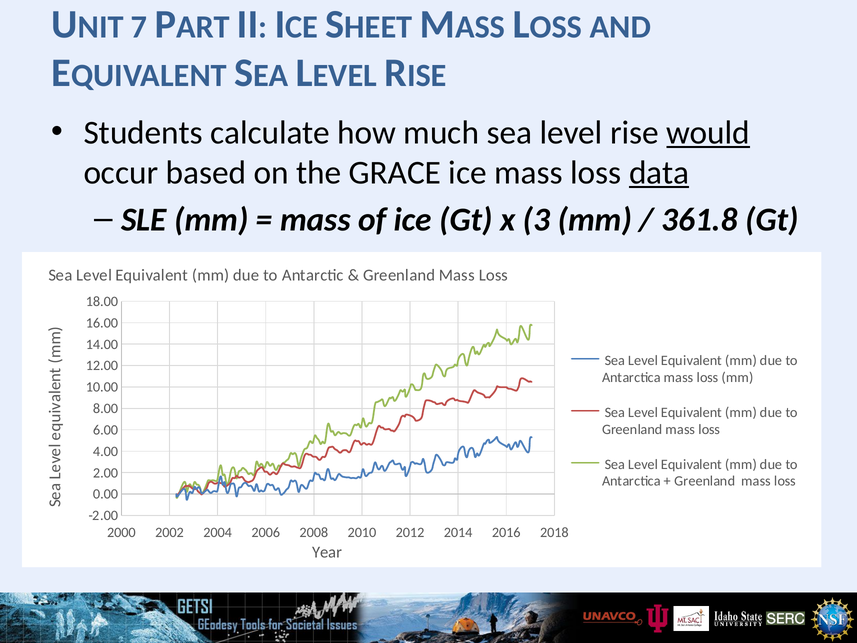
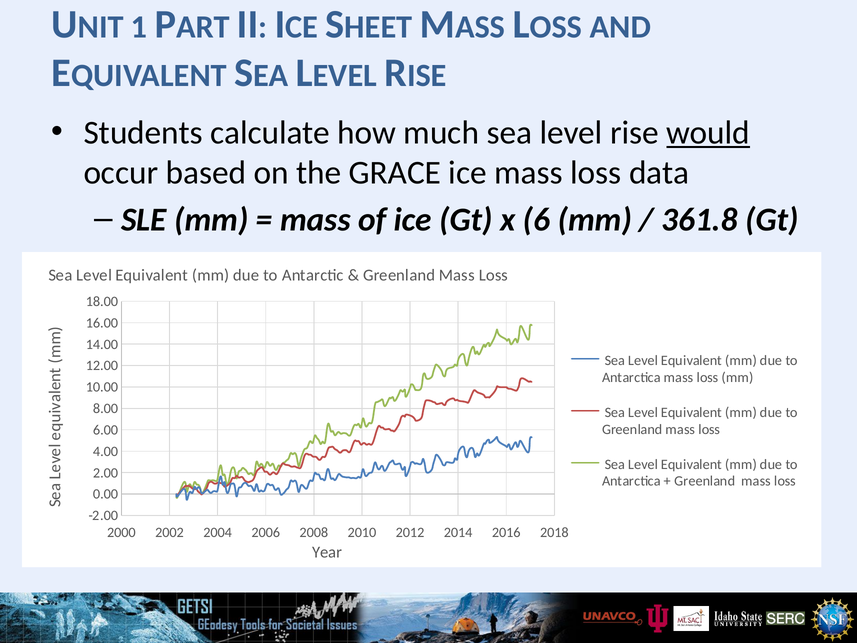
7: 7 -> 1
data underline: present -> none
3: 3 -> 6
